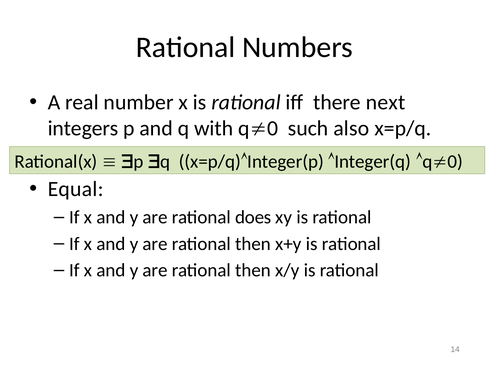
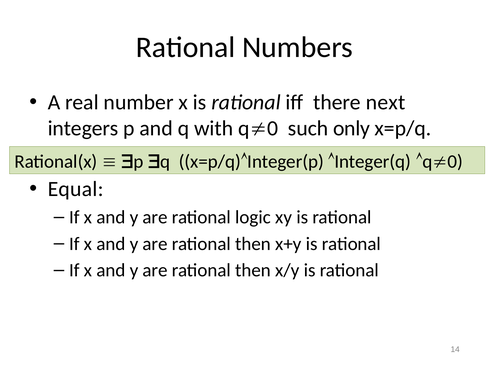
also: also -> only
does: does -> logic
